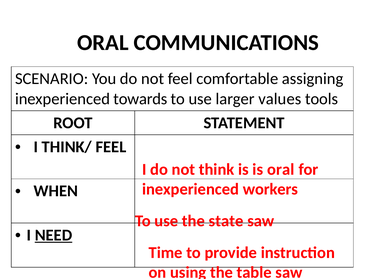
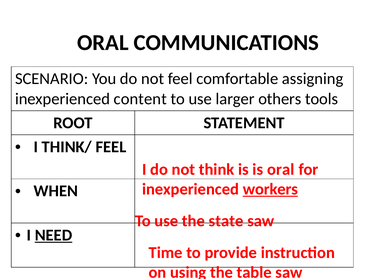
towards: towards -> content
values: values -> others
workers underline: none -> present
